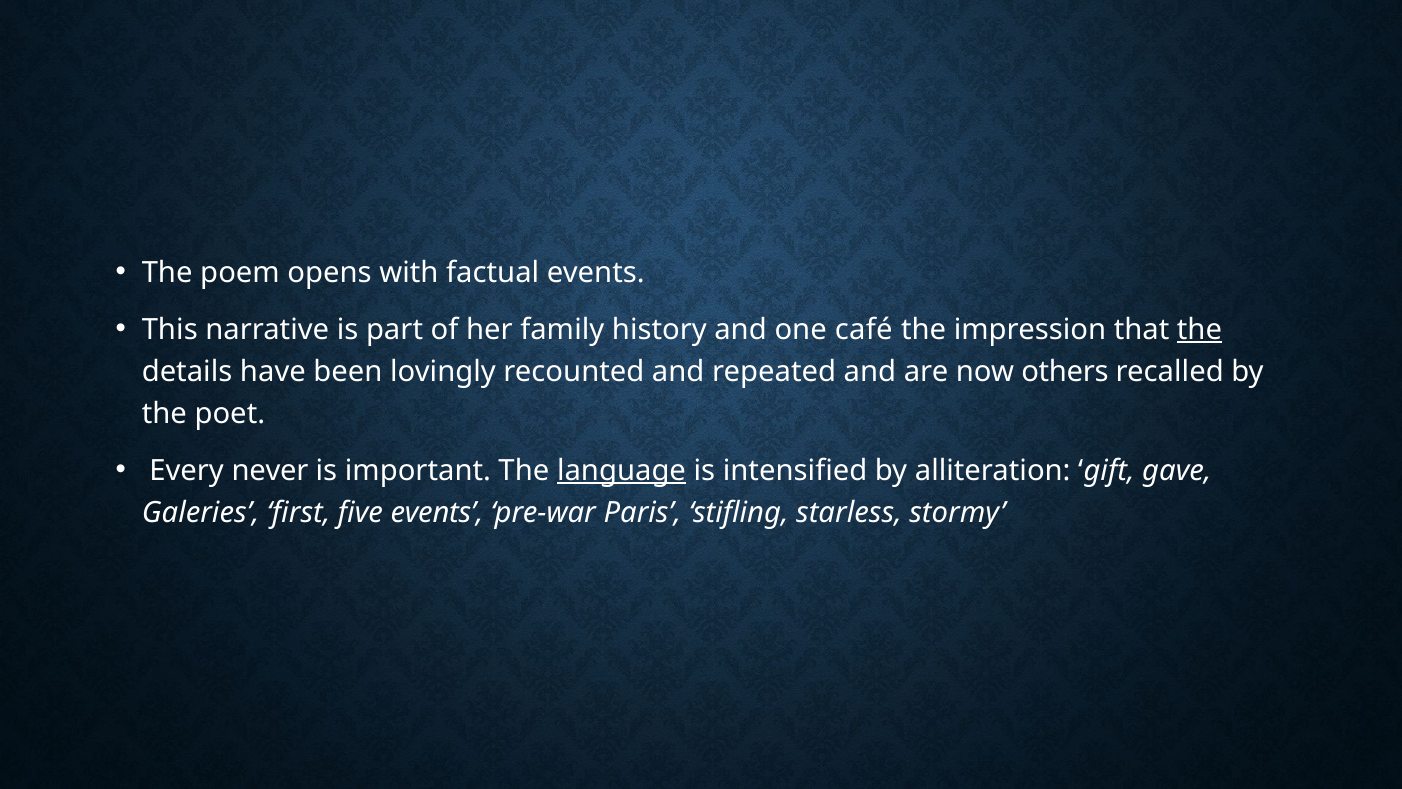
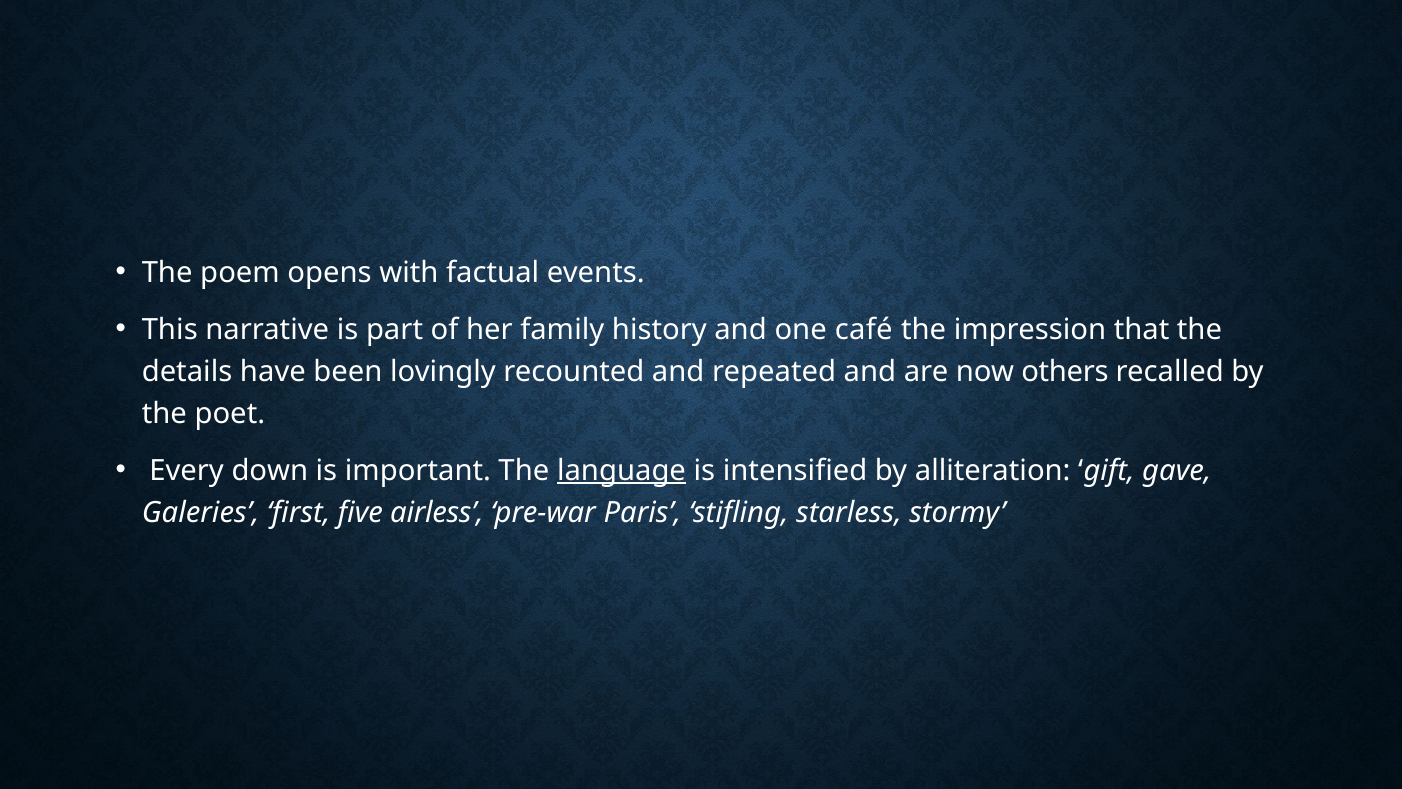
the at (1199, 330) underline: present -> none
never: never -> down
five events: events -> airless
